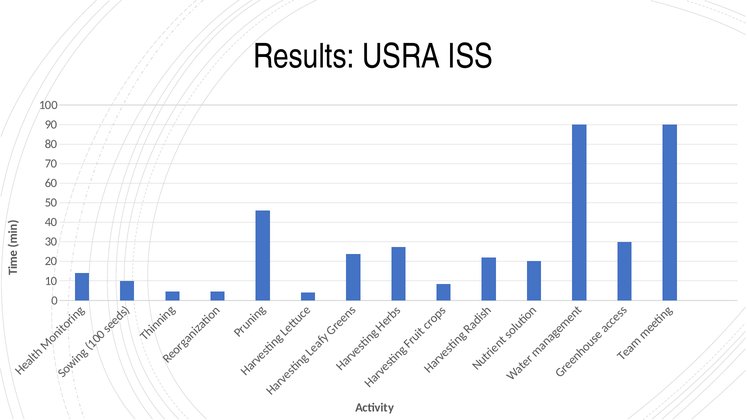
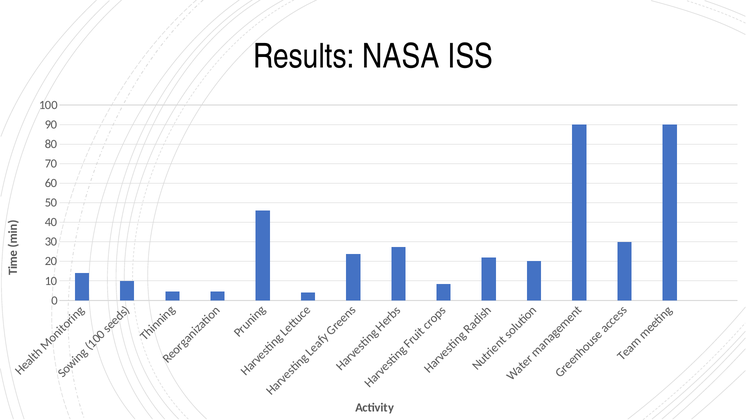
USRA: USRA -> NASA
